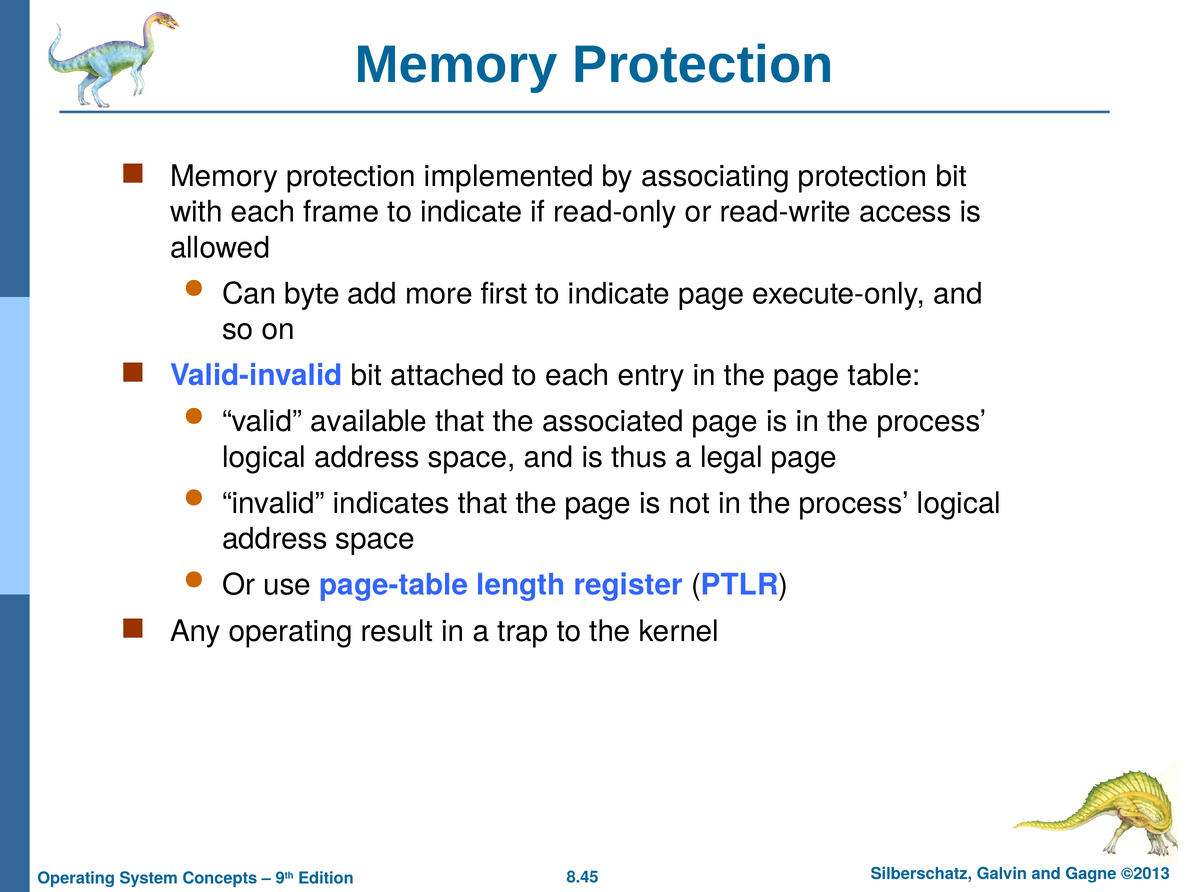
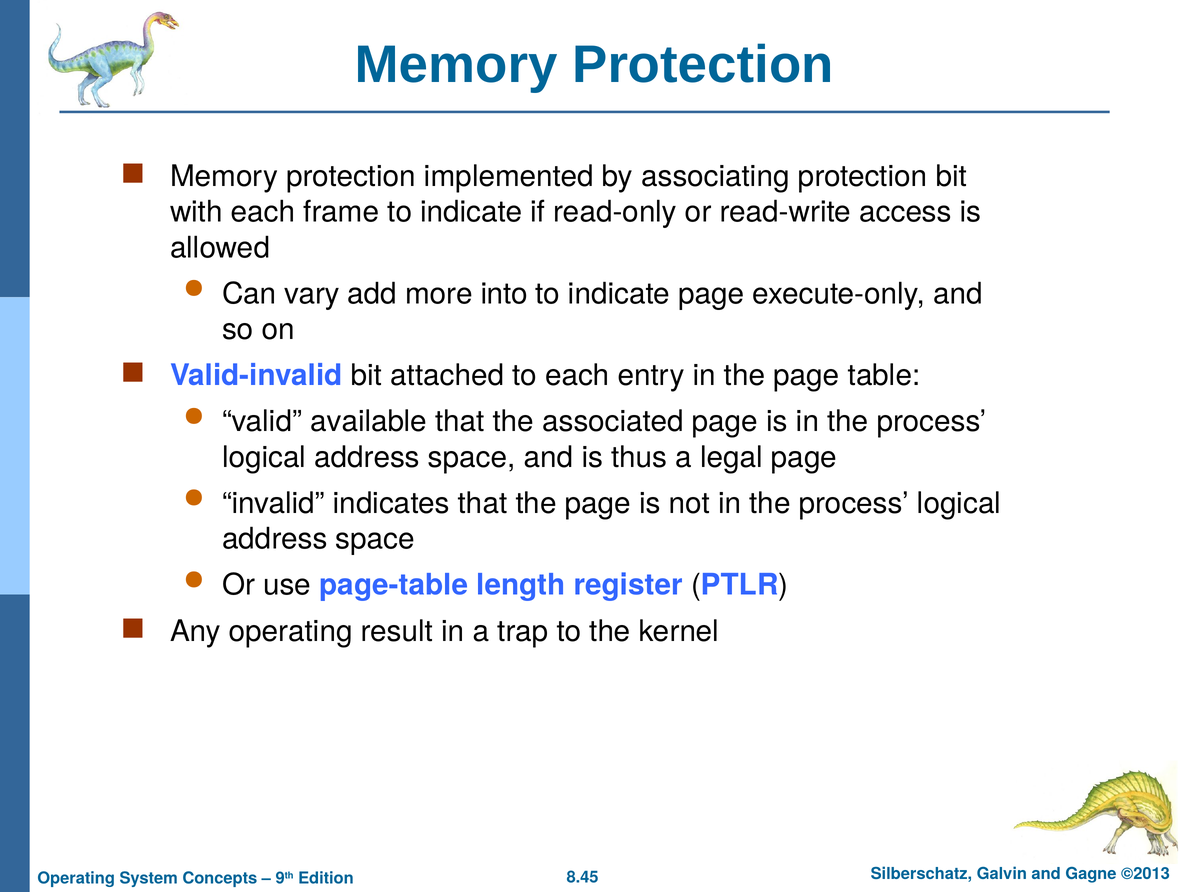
byte: byte -> vary
first: first -> into
